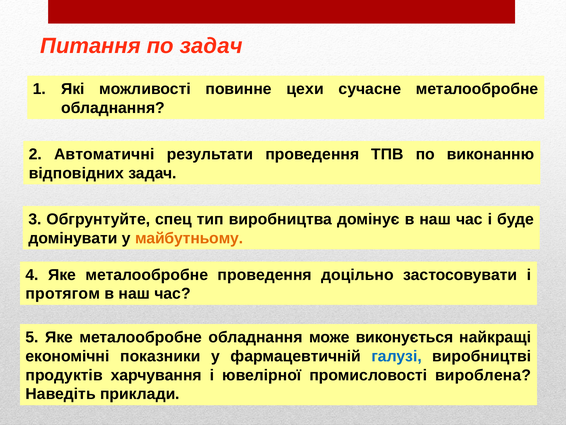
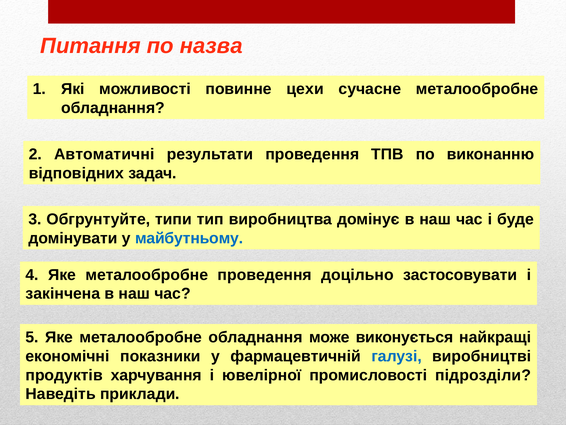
по задач: задач -> назва
спец: спец -> типи
майбутньому colour: orange -> blue
протягом: протягом -> закінчена
вироблена: вироблена -> підрозділи
